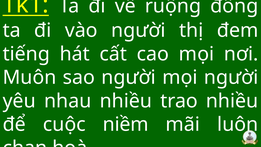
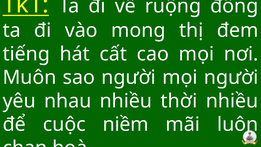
vào người: người -> mong
trao: trao -> thời
